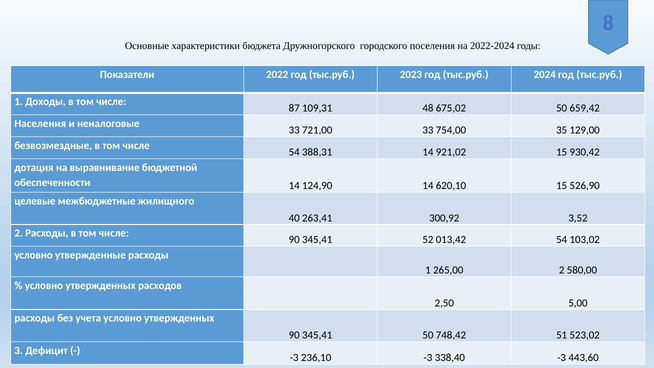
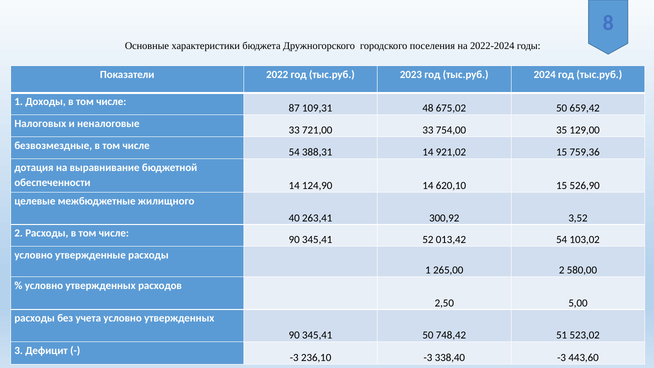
Населения: Населения -> Налоговых
930,42: 930,42 -> 759,36
